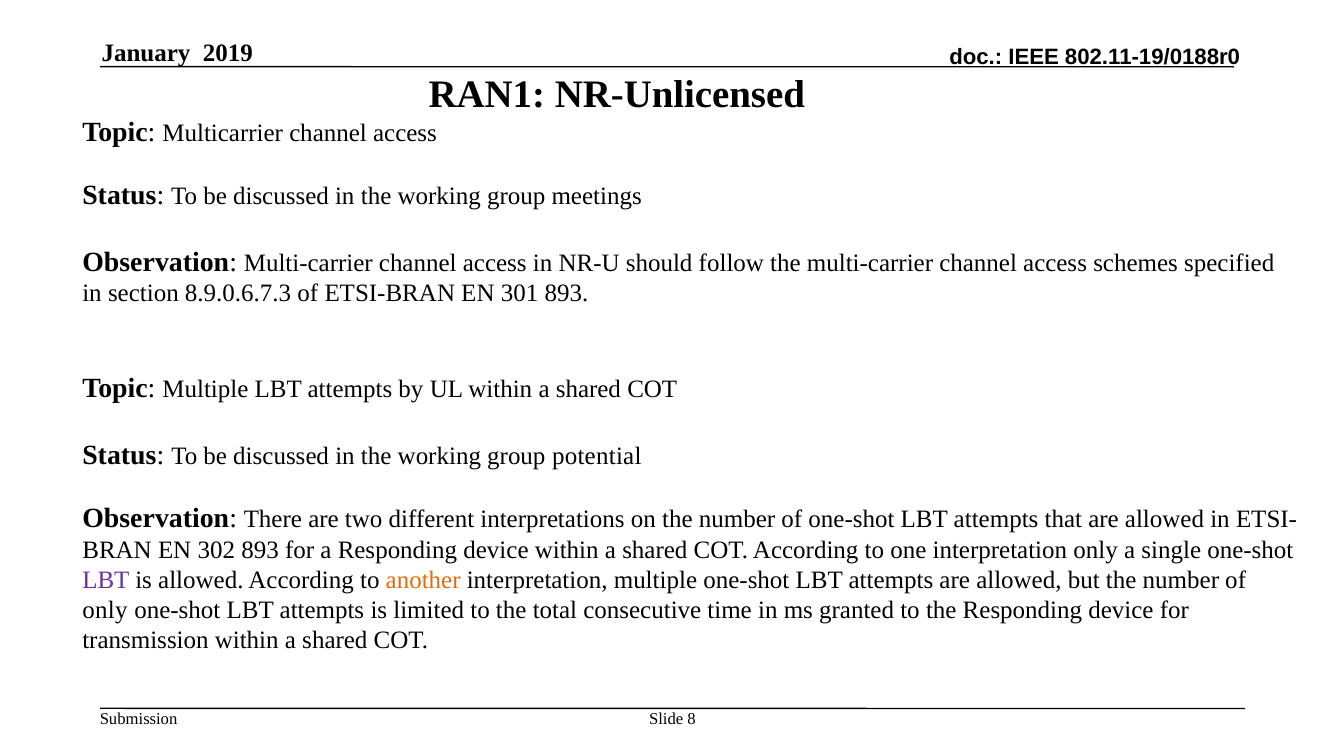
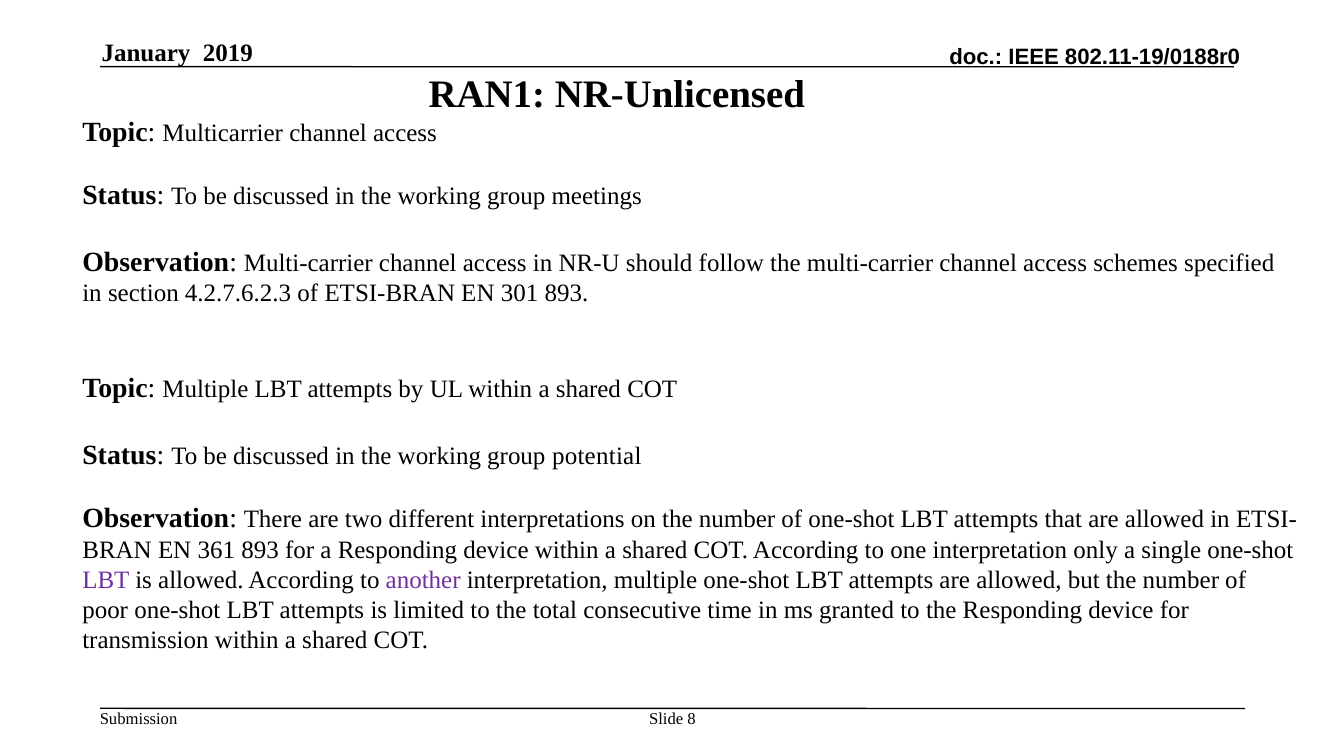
8.9.0.6.7.3: 8.9.0.6.7.3 -> 4.2.7.6.2.3
302: 302 -> 361
another colour: orange -> purple
only at (105, 611): only -> poor
